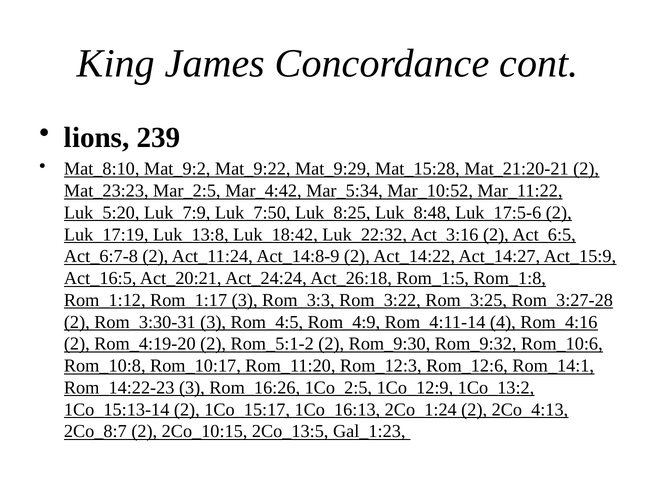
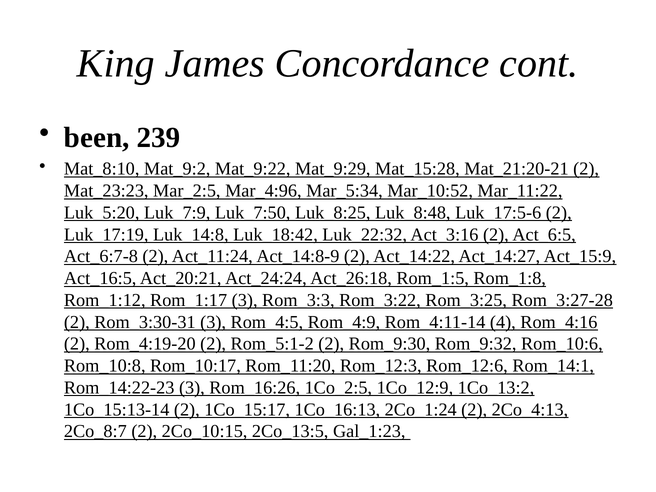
lions: lions -> been
Mar_4:42: Mar_4:42 -> Mar_4:96
Luk_13:8: Luk_13:8 -> Luk_14:8
